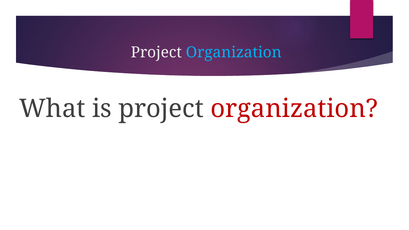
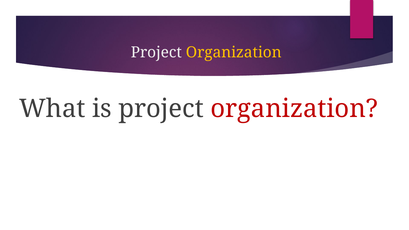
Organization at (234, 53) colour: light blue -> yellow
